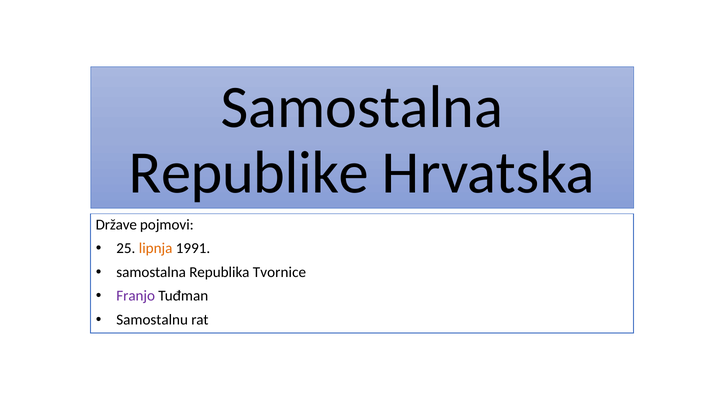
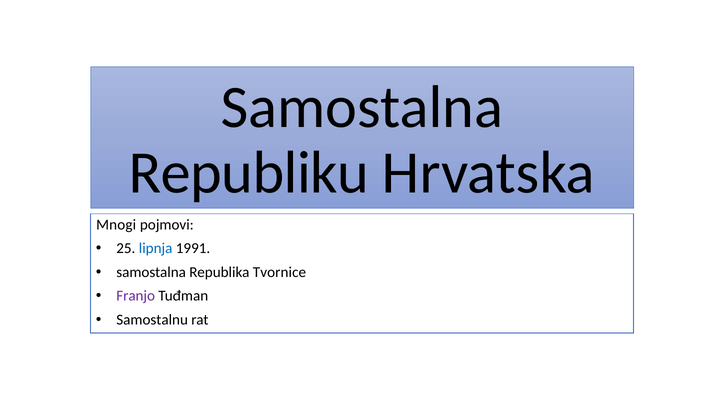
Republike: Republike -> Republiku
Države: Države -> Mnogi
lipnja colour: orange -> blue
